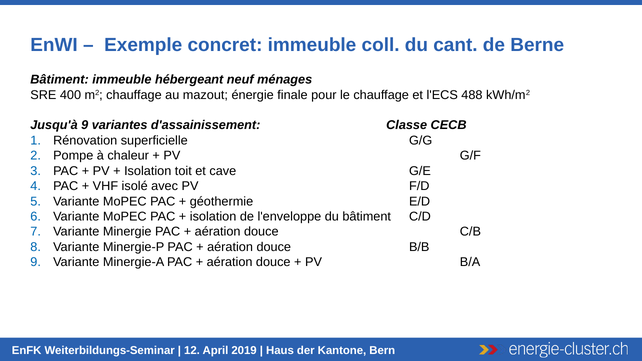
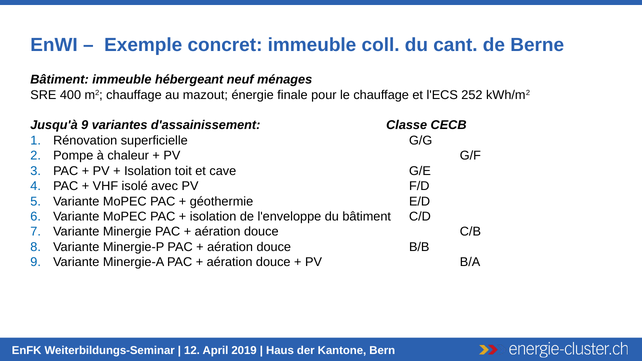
488: 488 -> 252
